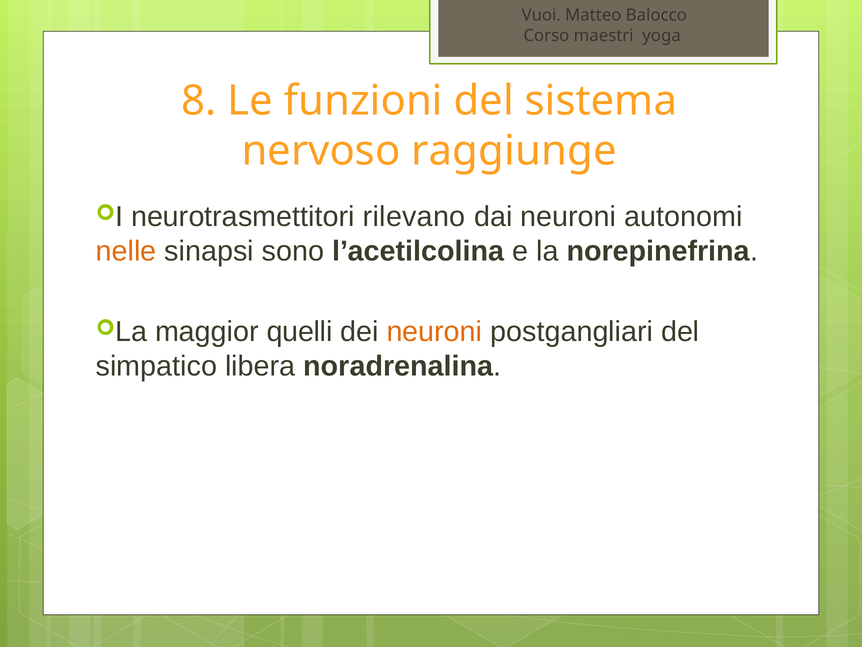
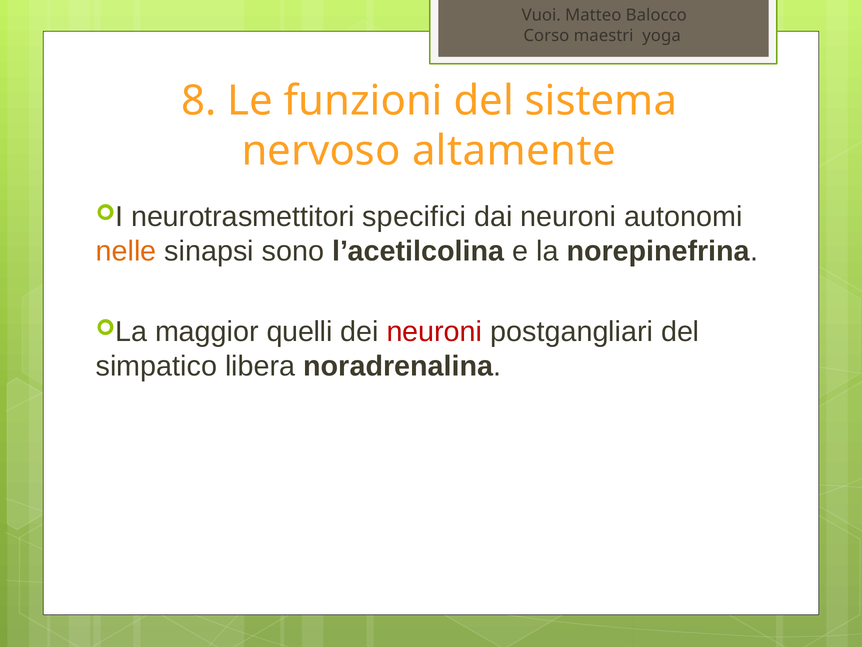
raggiunge: raggiunge -> altamente
rilevano: rilevano -> specifici
neuroni at (434, 332) colour: orange -> red
